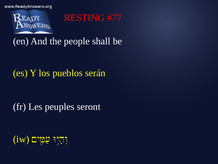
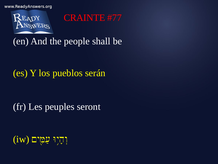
RESTING: RESTING -> CRAINTE
